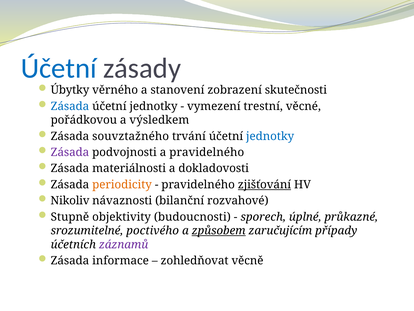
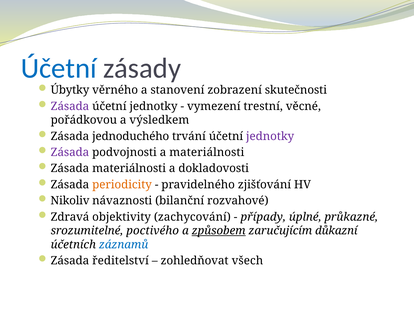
Zásada at (70, 106) colour: blue -> purple
souvztažného: souvztažného -> jednoduchého
jednotky at (270, 136) colour: blue -> purple
a pravidelného: pravidelného -> materiálnosti
zjišťování underline: present -> none
Stupně: Stupně -> Zdravá
budoucnosti: budoucnosti -> zachycování
sporech: sporech -> případy
případy: případy -> důkazní
záznamů colour: purple -> blue
informace: informace -> ředitelství
věcně: věcně -> všech
